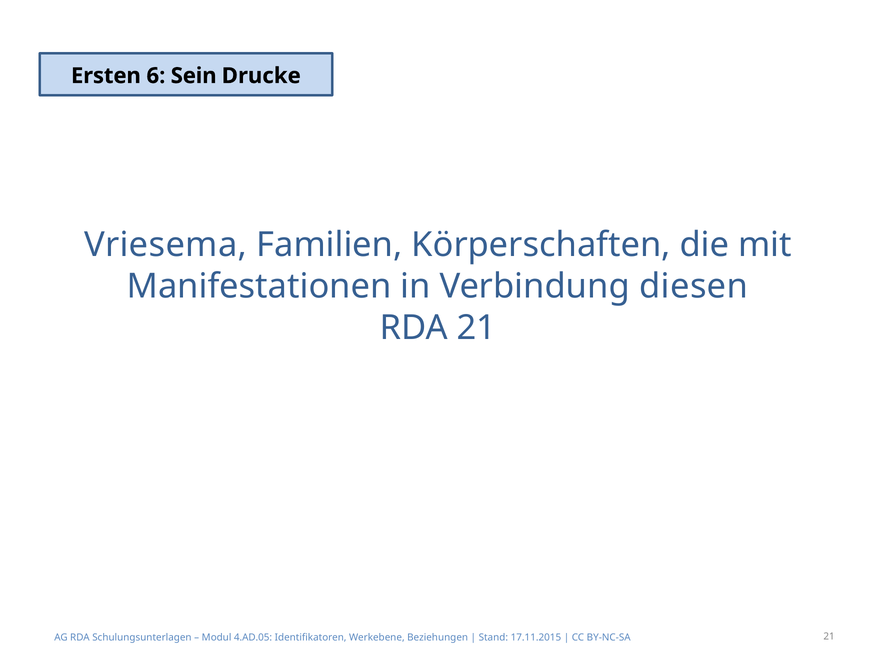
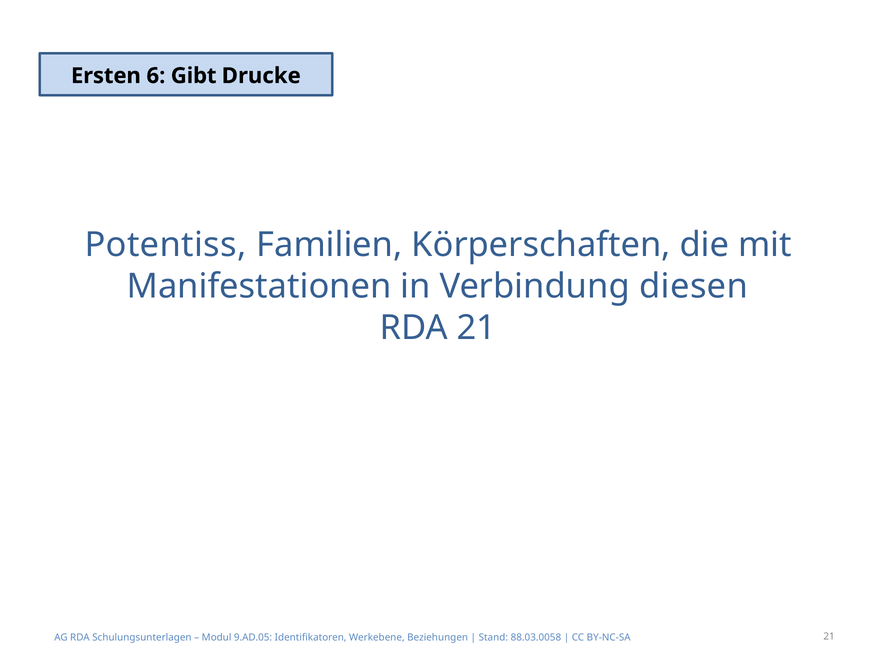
Sein: Sein -> Gibt
Vriesema: Vriesema -> Potentiss
4.AD.05: 4.AD.05 -> 9.AD.05
17.11.2015: 17.11.2015 -> 88.03.0058
